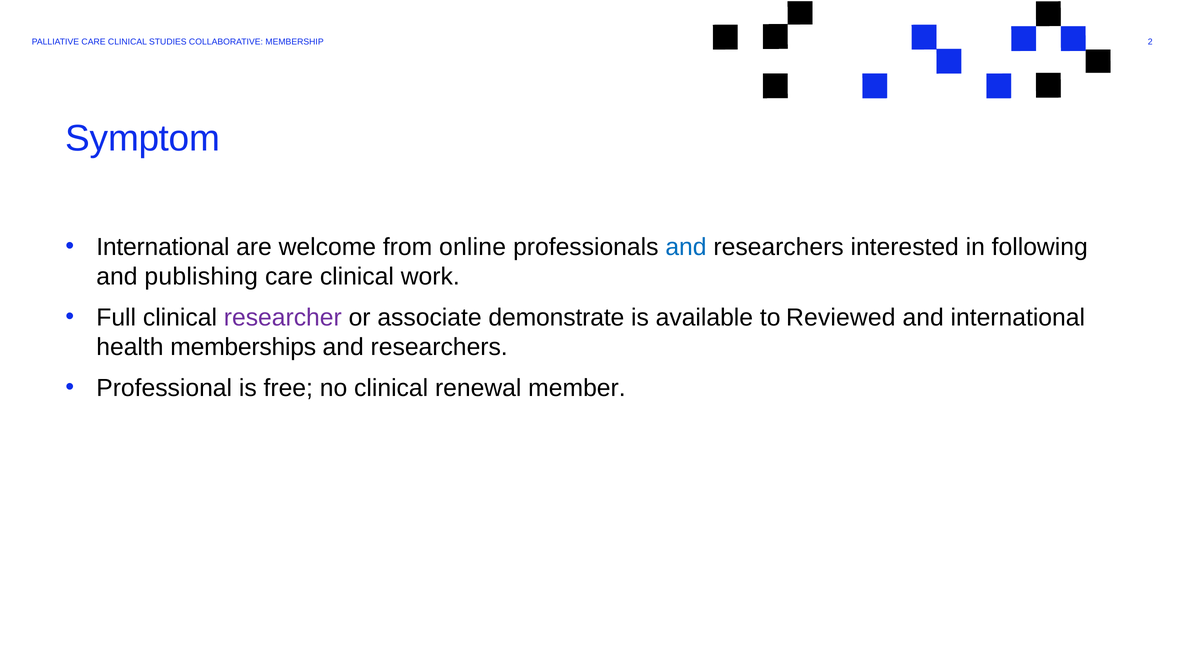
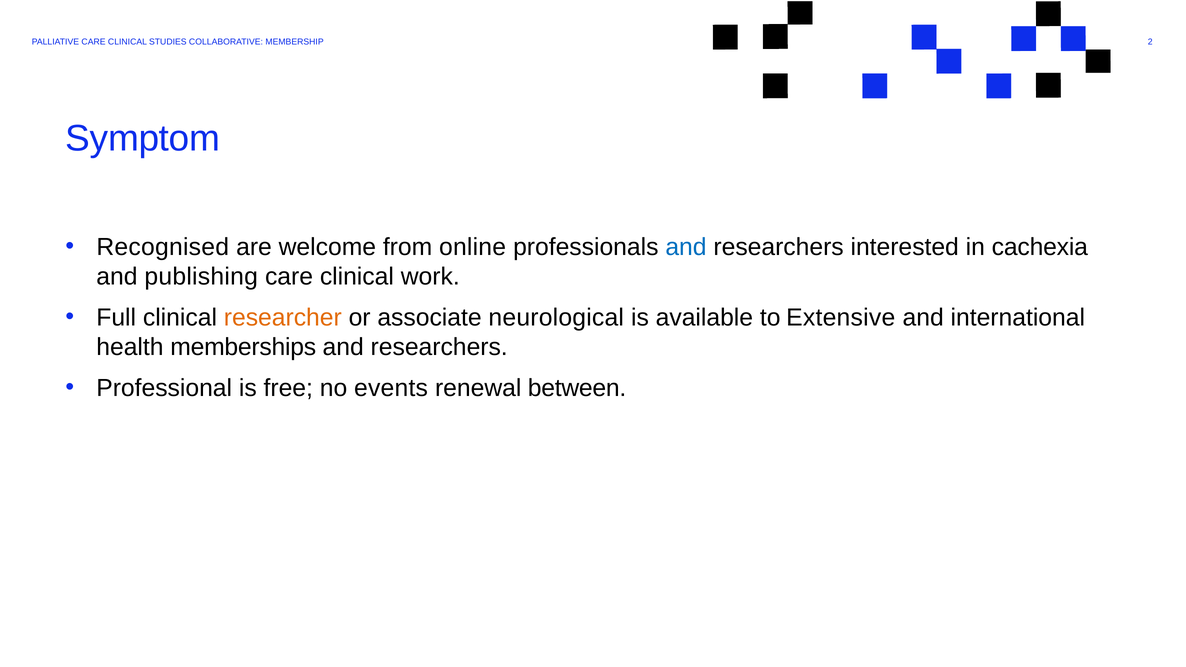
International at (163, 247): International -> Recognised
following: following -> cachexia
researcher colour: purple -> orange
demonstrate: demonstrate -> neurological
Reviewed: Reviewed -> Extensive
no clinical: clinical -> events
member: member -> between
